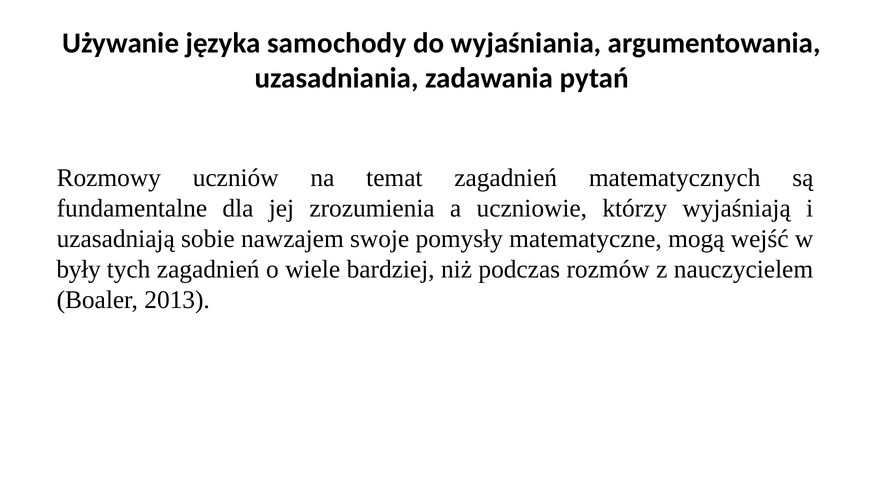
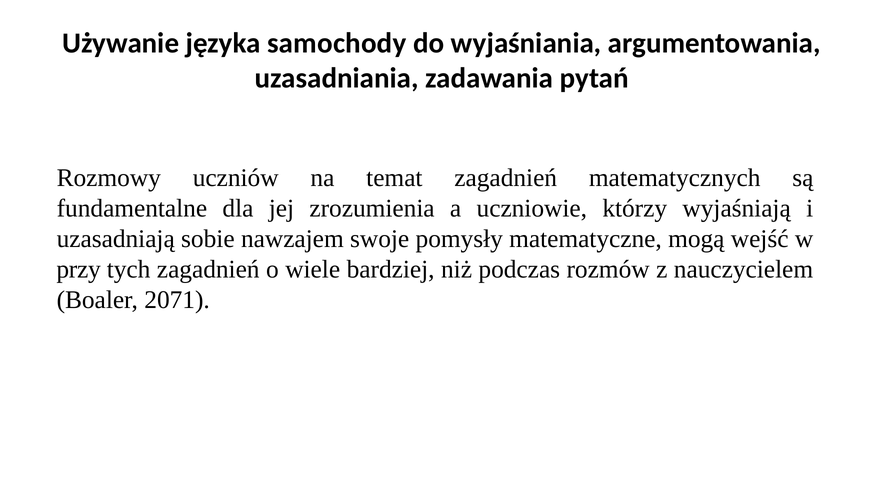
były: były -> przy
2013: 2013 -> 2071
